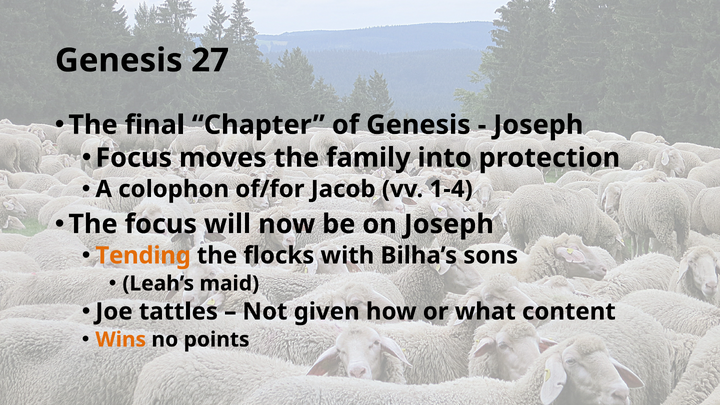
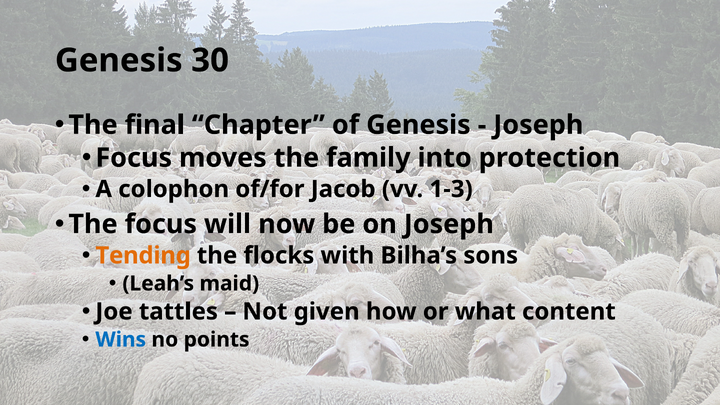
27: 27 -> 30
1-4: 1-4 -> 1-3
Wins colour: orange -> blue
